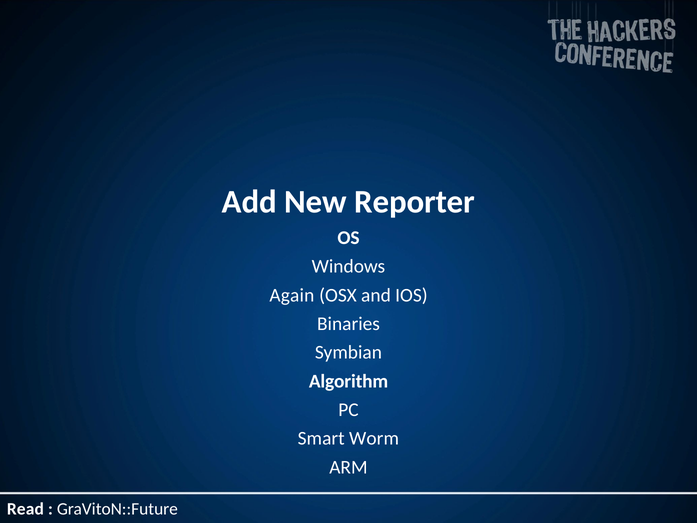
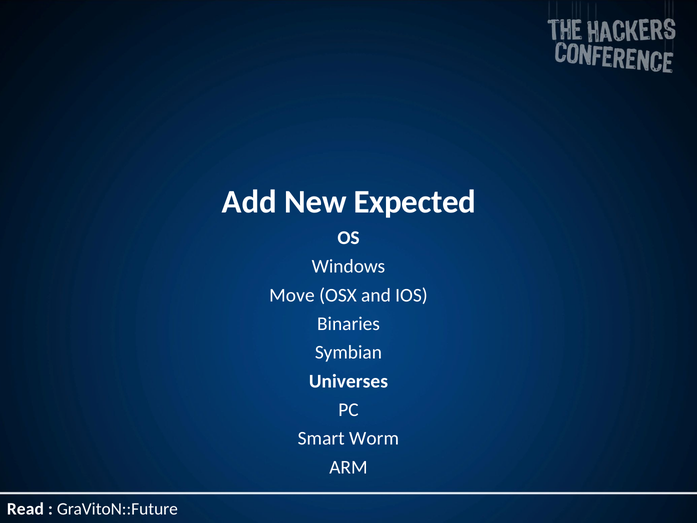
Reporter: Reporter -> Expected
Again: Again -> Move
Algorithm: Algorithm -> Universes
